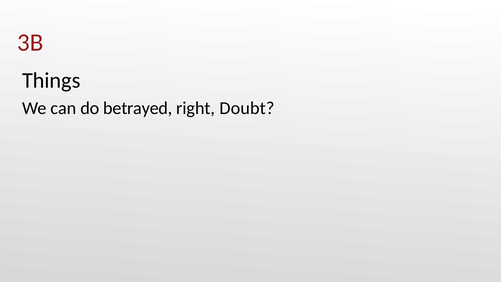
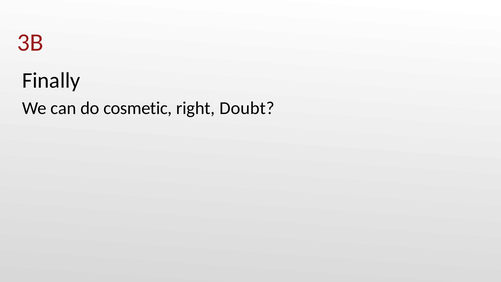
Things: Things -> Finally
betrayed: betrayed -> cosmetic
